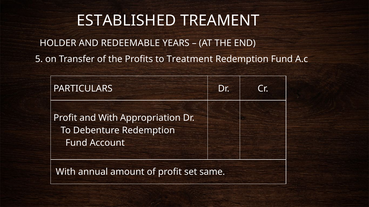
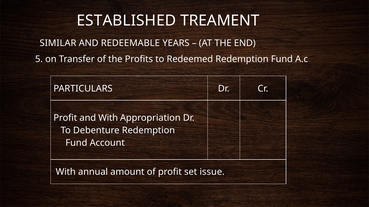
HOLDER: HOLDER -> SIMILAR
Treatment: Treatment -> Redeemed
same: same -> issue
